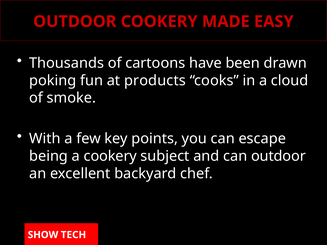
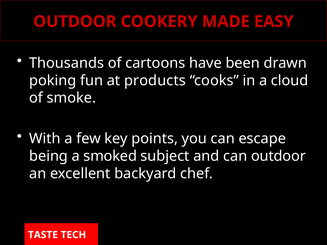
a cookery: cookery -> smoked
SHOW: SHOW -> TASTE
